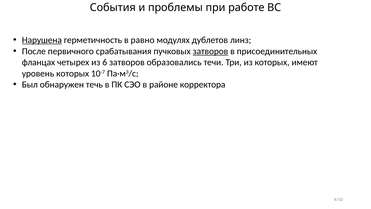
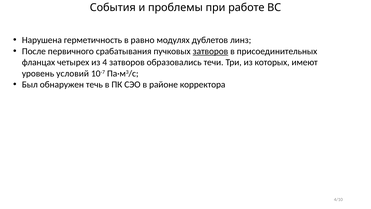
Нарушена underline: present -> none
6: 6 -> 4
уровень которых: которых -> условий
